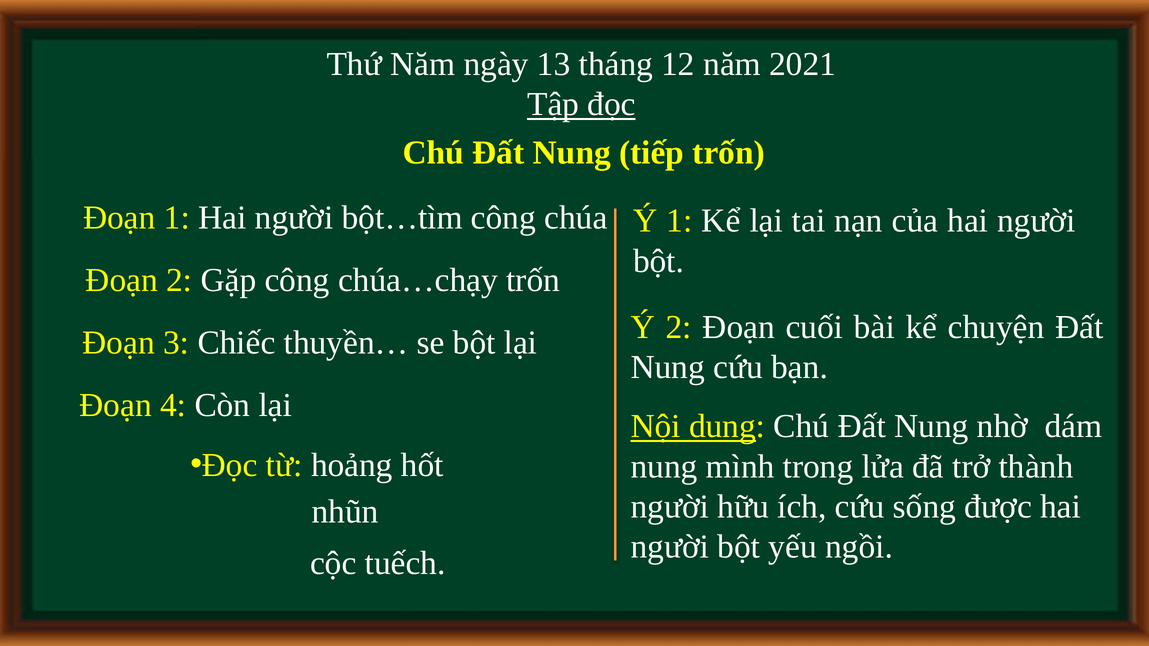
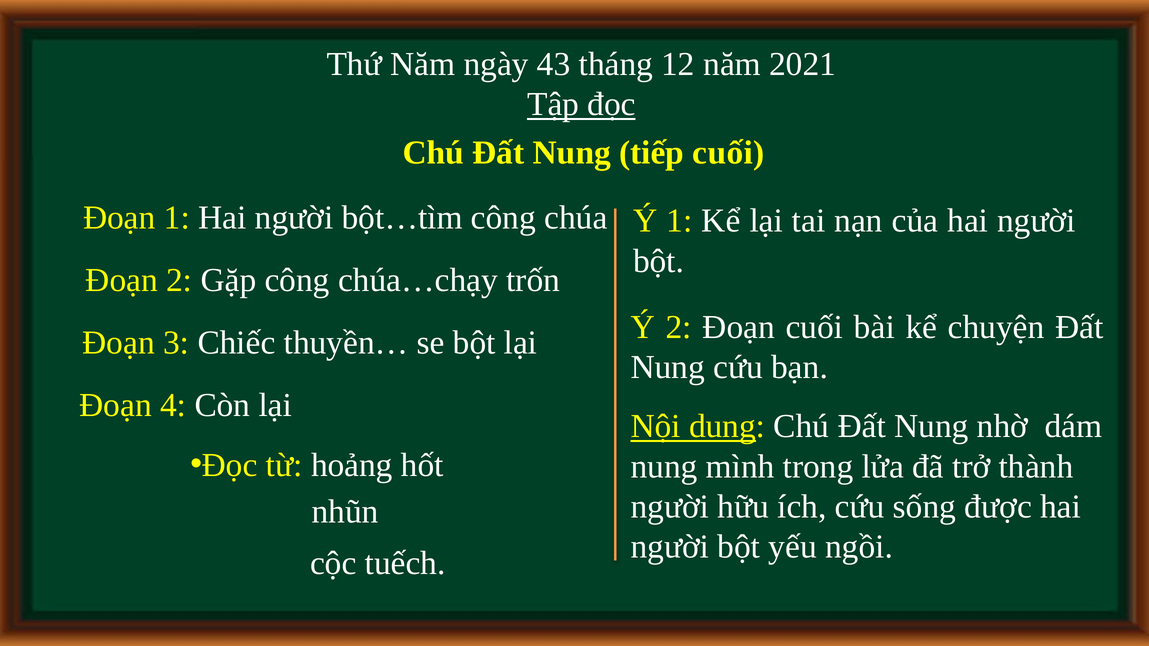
13: 13 -> 43
tiếp trốn: trốn -> cuối
